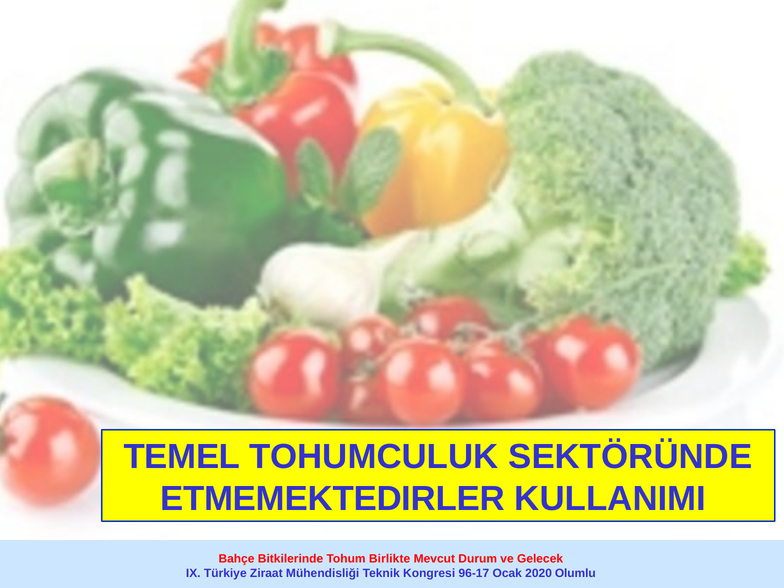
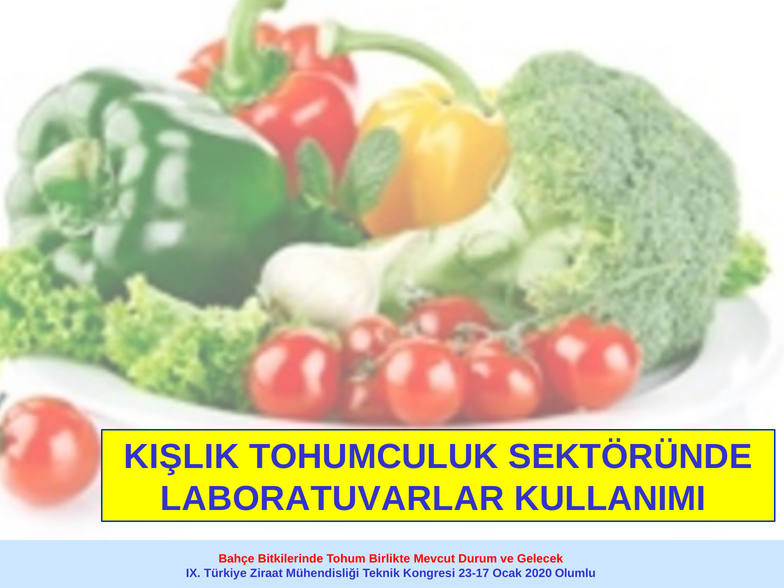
TEMEL: TEMEL -> KIŞLIK
ETMEMEKTEDIRLER: ETMEMEKTEDIRLER -> LABORATUVARLAR
96-17: 96-17 -> 23-17
